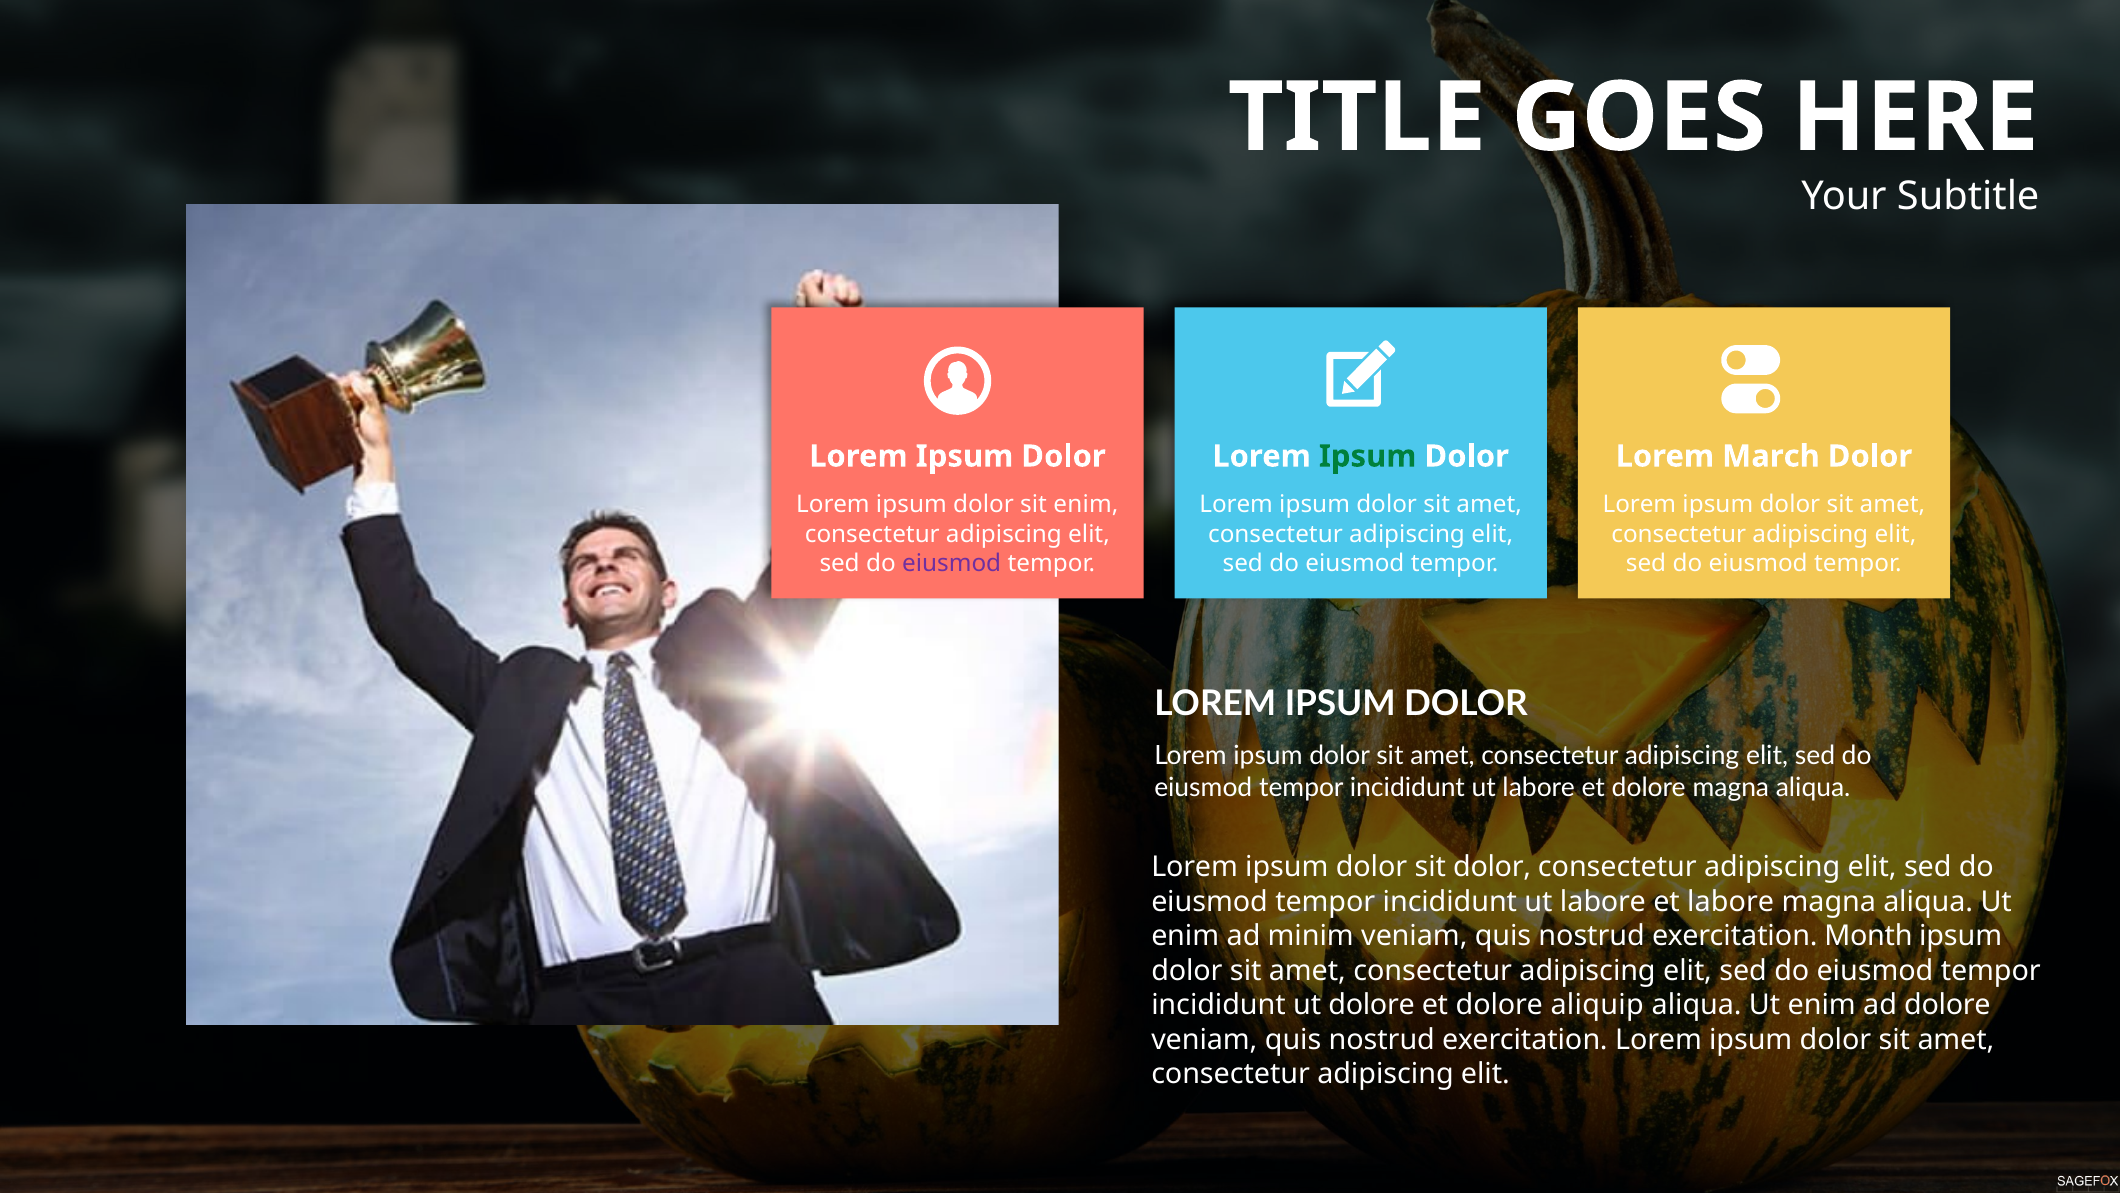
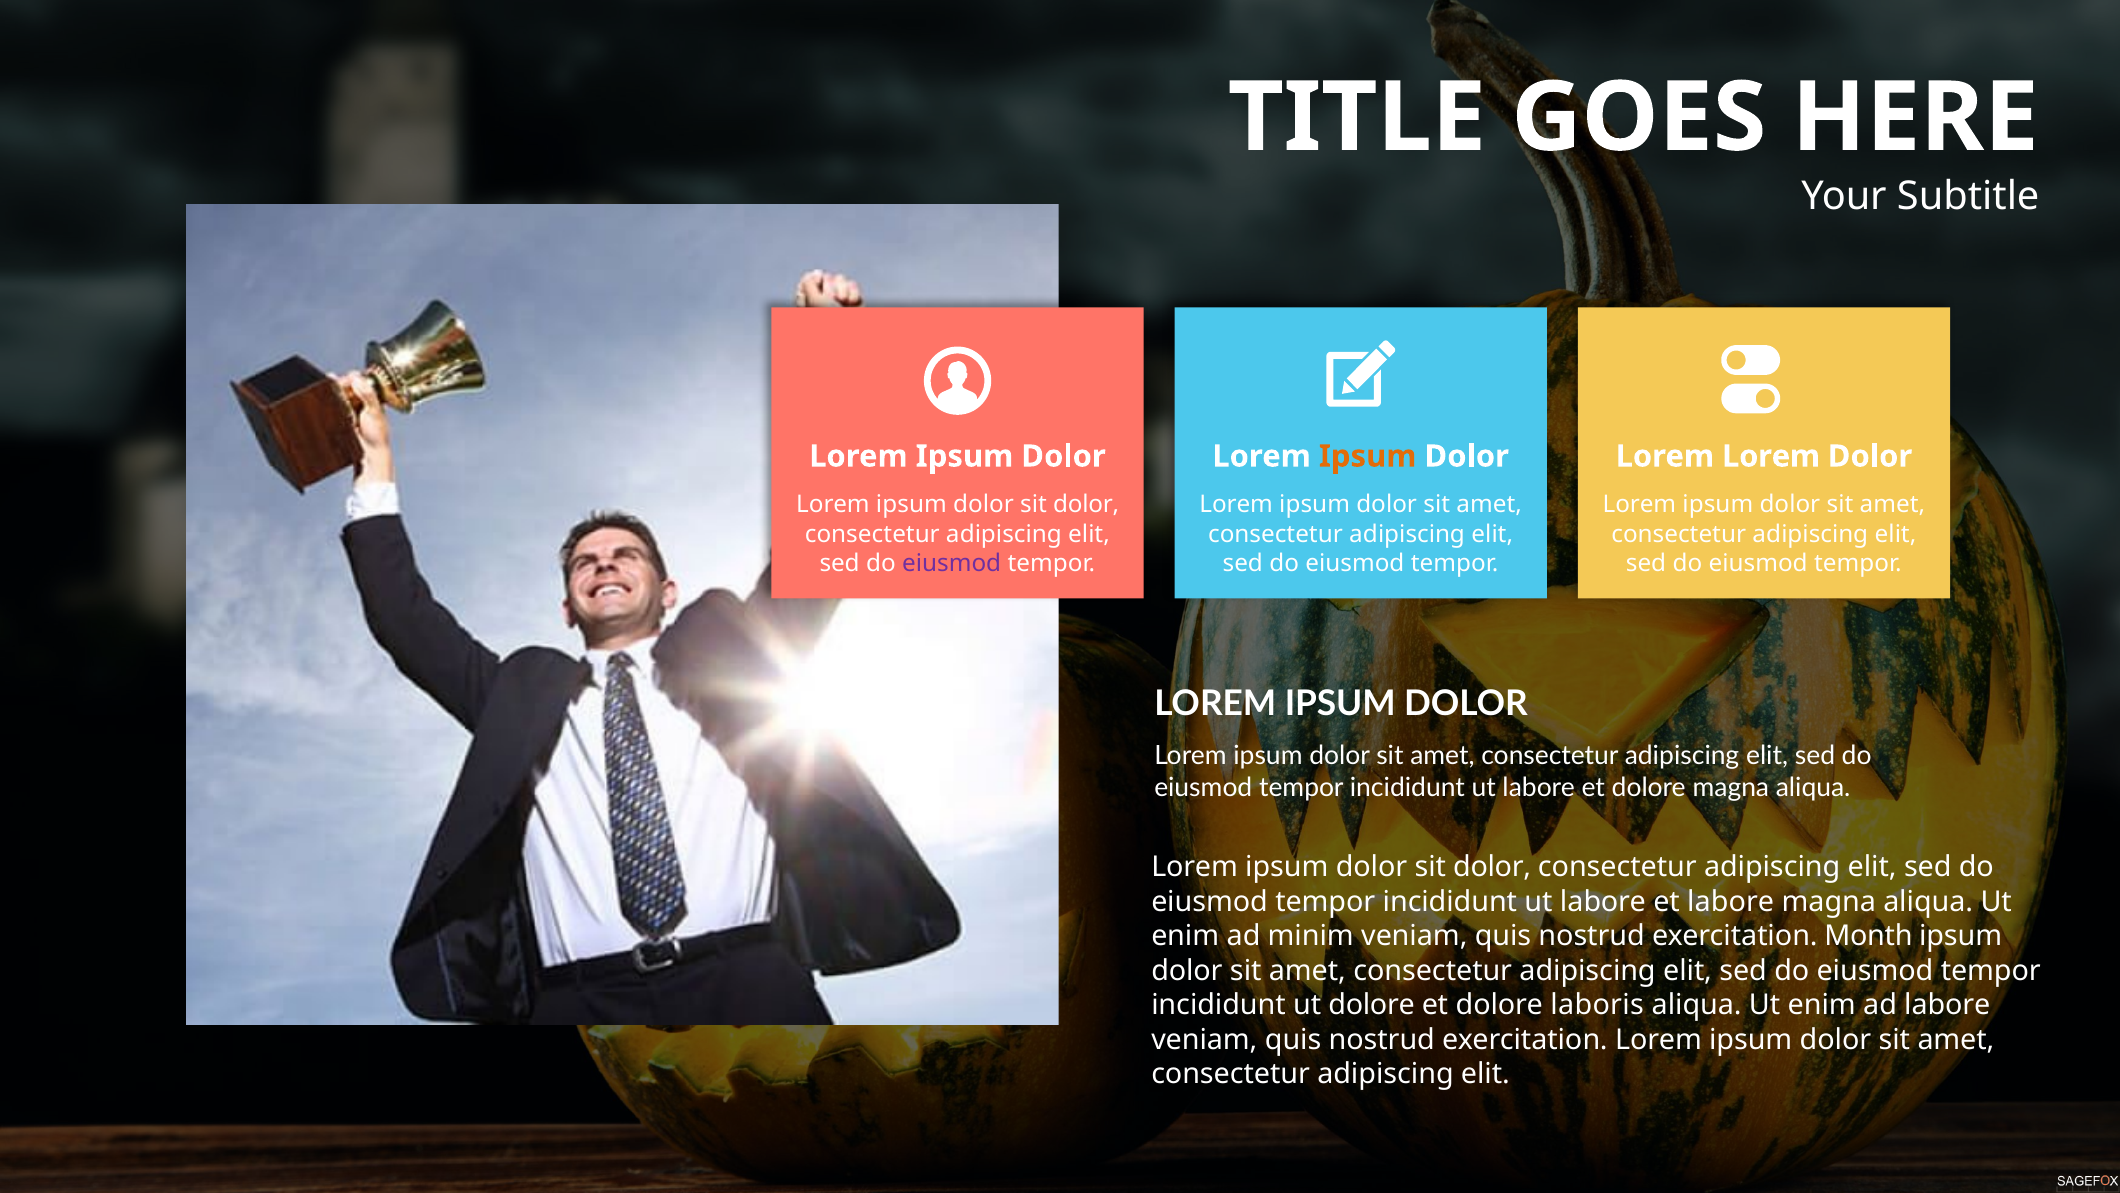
Ipsum at (1368, 456) colour: green -> orange
Lorem March: March -> Lorem
enim at (1086, 505): enim -> dolor
aliquip: aliquip -> laboris
ad dolore: dolore -> labore
